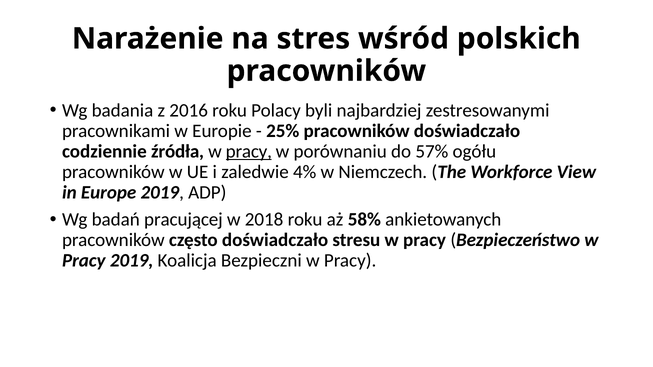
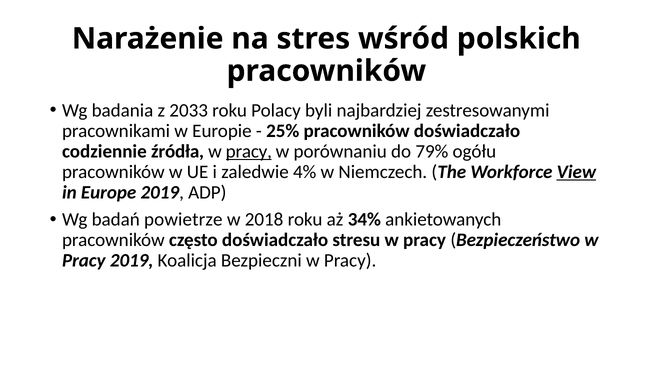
2016: 2016 -> 2033
57%: 57% -> 79%
View underline: none -> present
pracującej: pracującej -> powietrze
58%: 58% -> 34%
